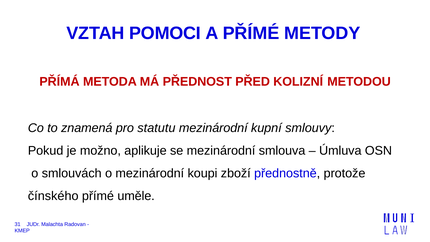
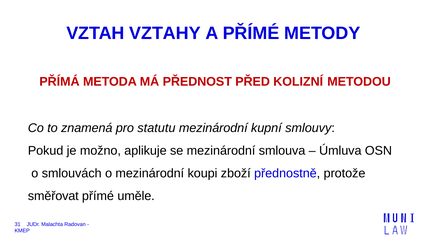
POMOCI: POMOCI -> VZTAHY
čínského: čínského -> směřovat
